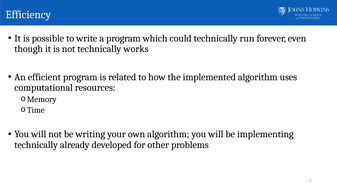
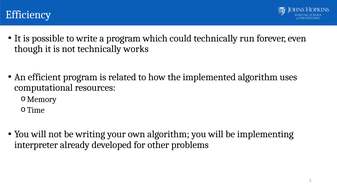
technically at (36, 145): technically -> interpreter
